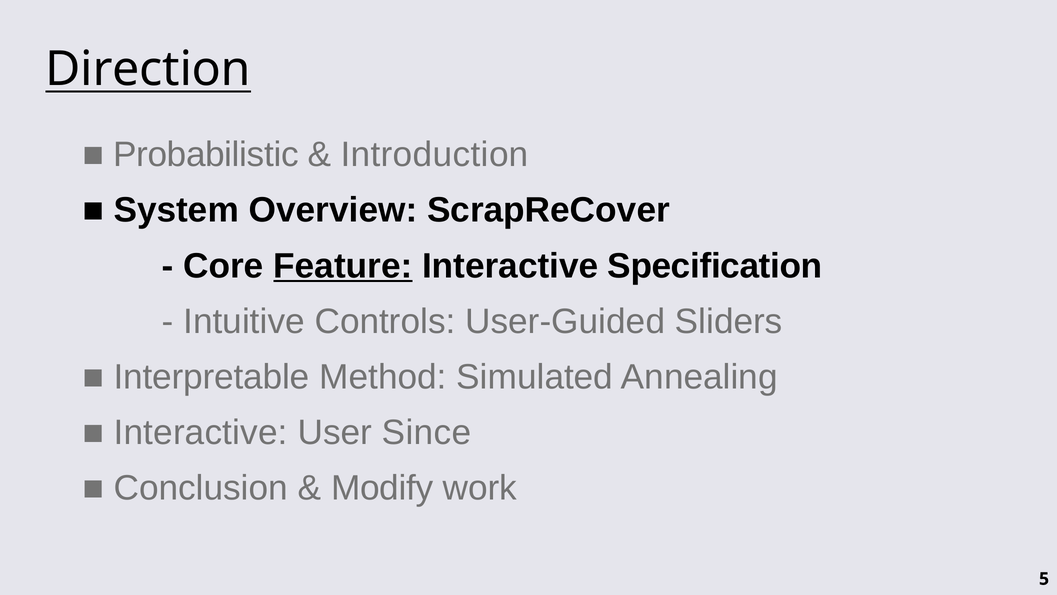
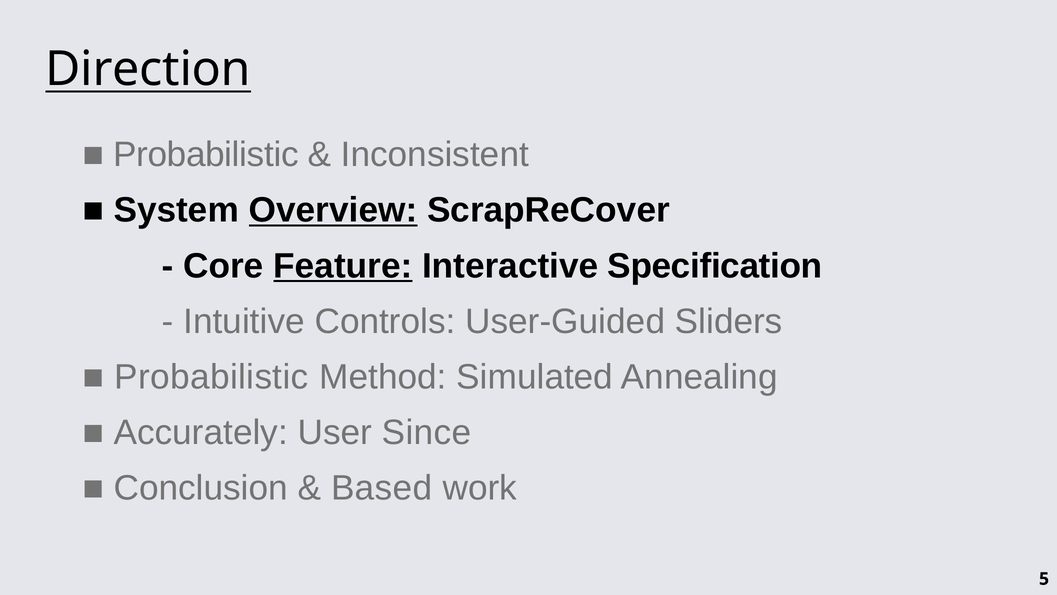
Introduction: Introduction -> Inconsistent
Overview underline: none -> present
Interpretable at (212, 377): Interpretable -> Probabilistic
Interactive at (201, 432): Interactive -> Accurately
Modify: Modify -> Based
